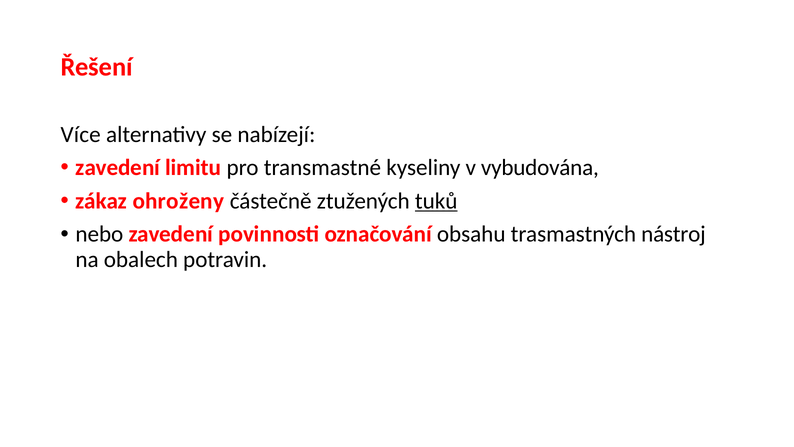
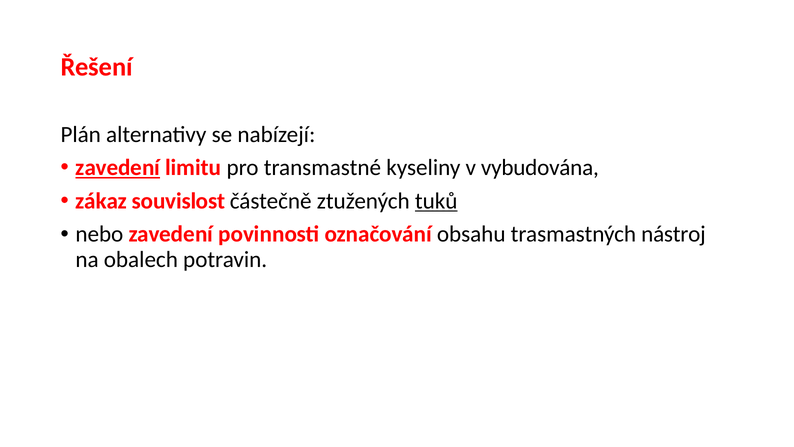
Více: Více -> Plán
zavedení at (118, 168) underline: none -> present
ohroženy: ohroženy -> souvislost
